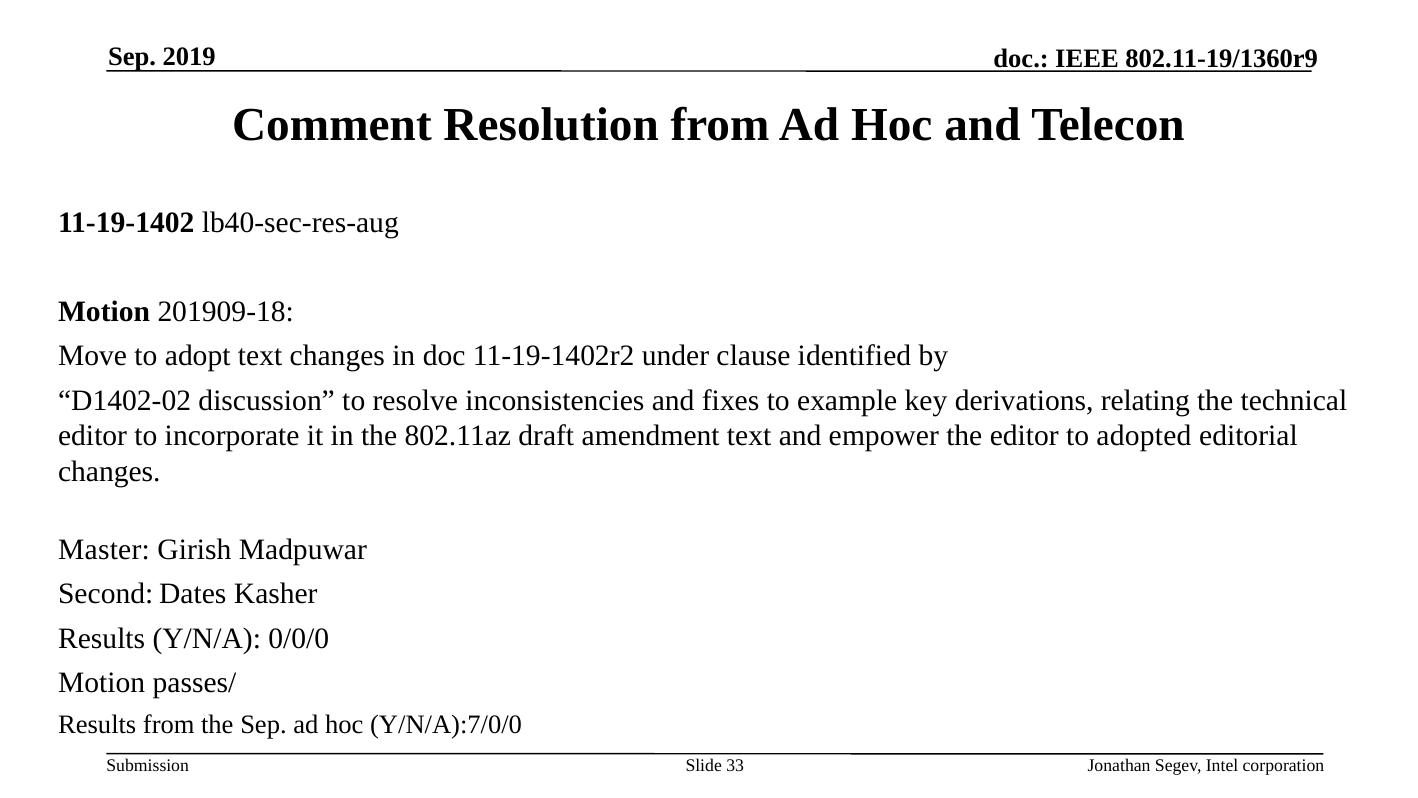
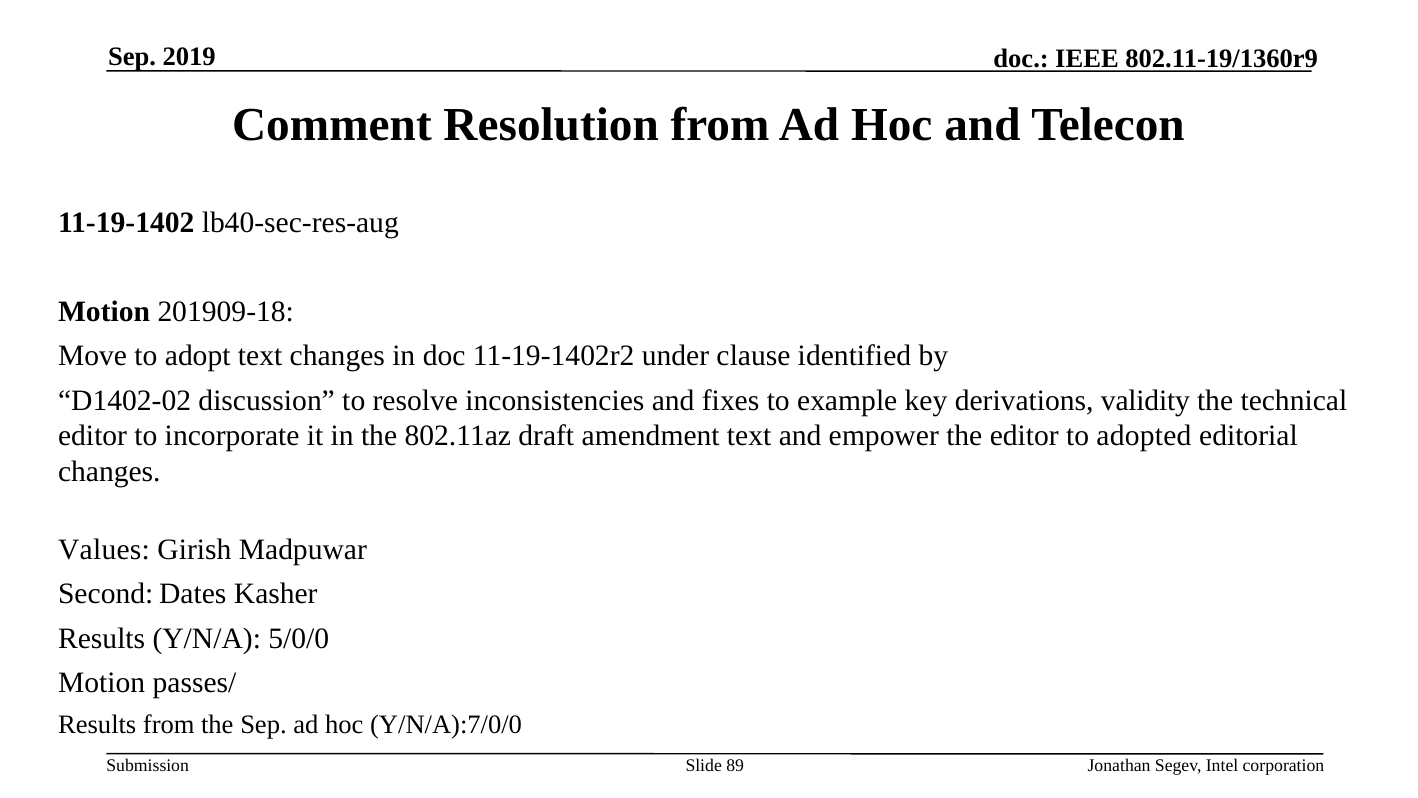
relating: relating -> validity
Master: Master -> Values
0/0/0: 0/0/0 -> 5/0/0
33: 33 -> 89
